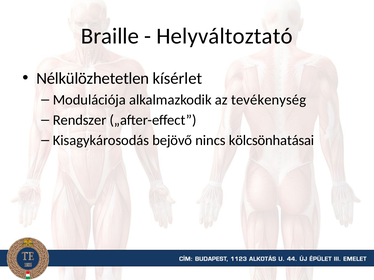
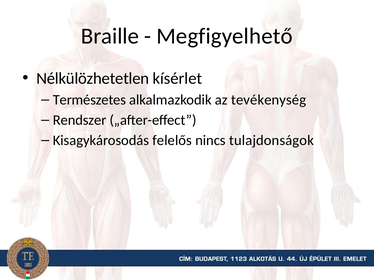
Helyváltoztató: Helyváltoztató -> Megfigyelhető
Modulációja: Modulációja -> Természetes
bejövő: bejövő -> felelős
kölcsönhatásai: kölcsönhatásai -> tulajdonságok
